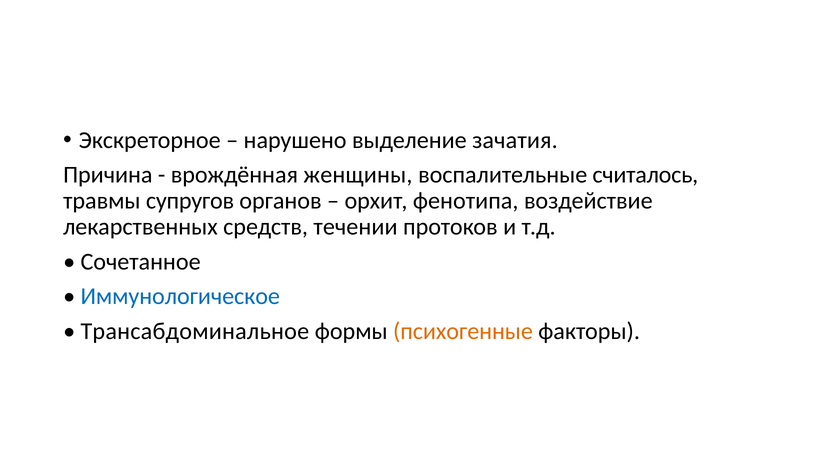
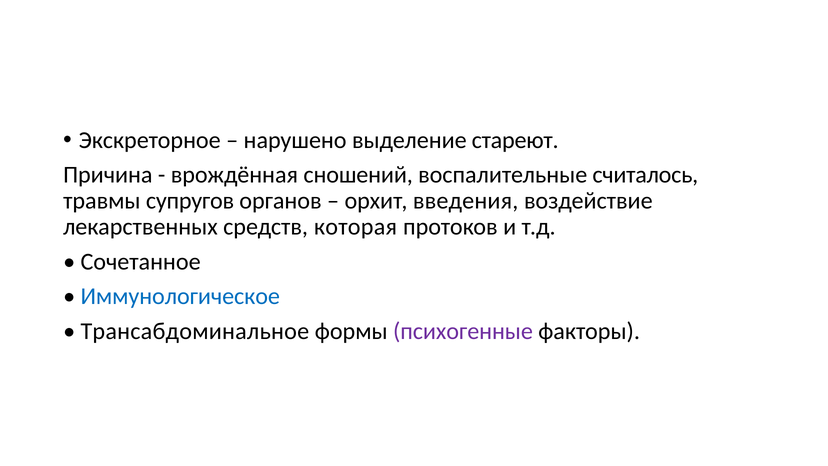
зачатия: зачатия -> стареют
женщины: женщины -> сношений
фенотипа: фенотипа -> введения
течении: течении -> которая
психогенные colour: orange -> purple
